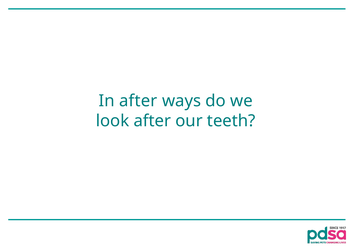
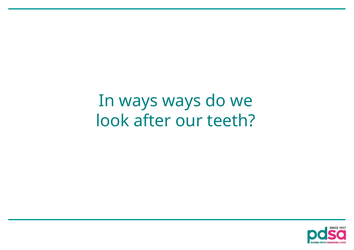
In after: after -> ways
